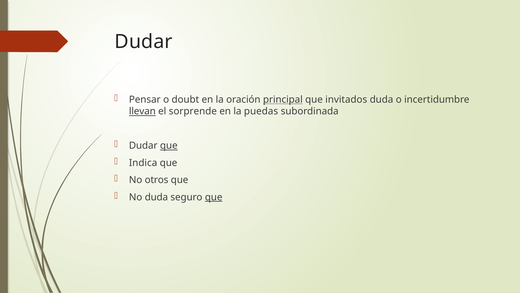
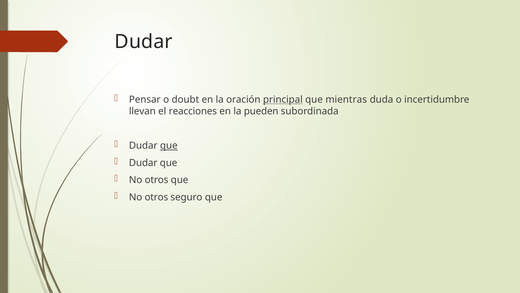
invitados: invitados -> mientras
llevan underline: present -> none
sorprende: sorprende -> reacciones
puedas: puedas -> pueden
Indica at (143, 163): Indica -> Dudar
duda at (156, 197): duda -> otros
que at (214, 197) underline: present -> none
